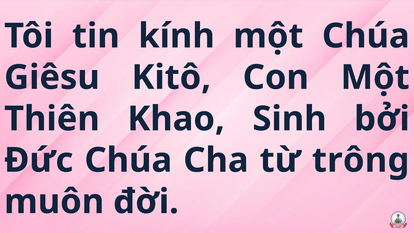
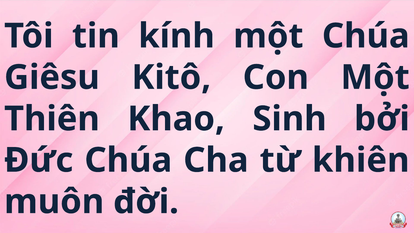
trông: trông -> khiên
